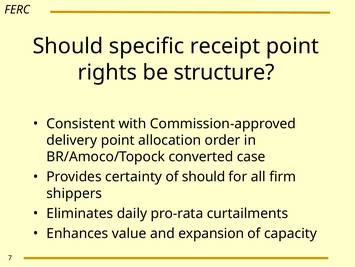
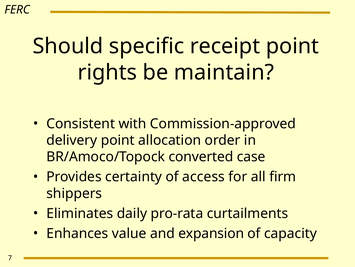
structure: structure -> maintain
of should: should -> access
